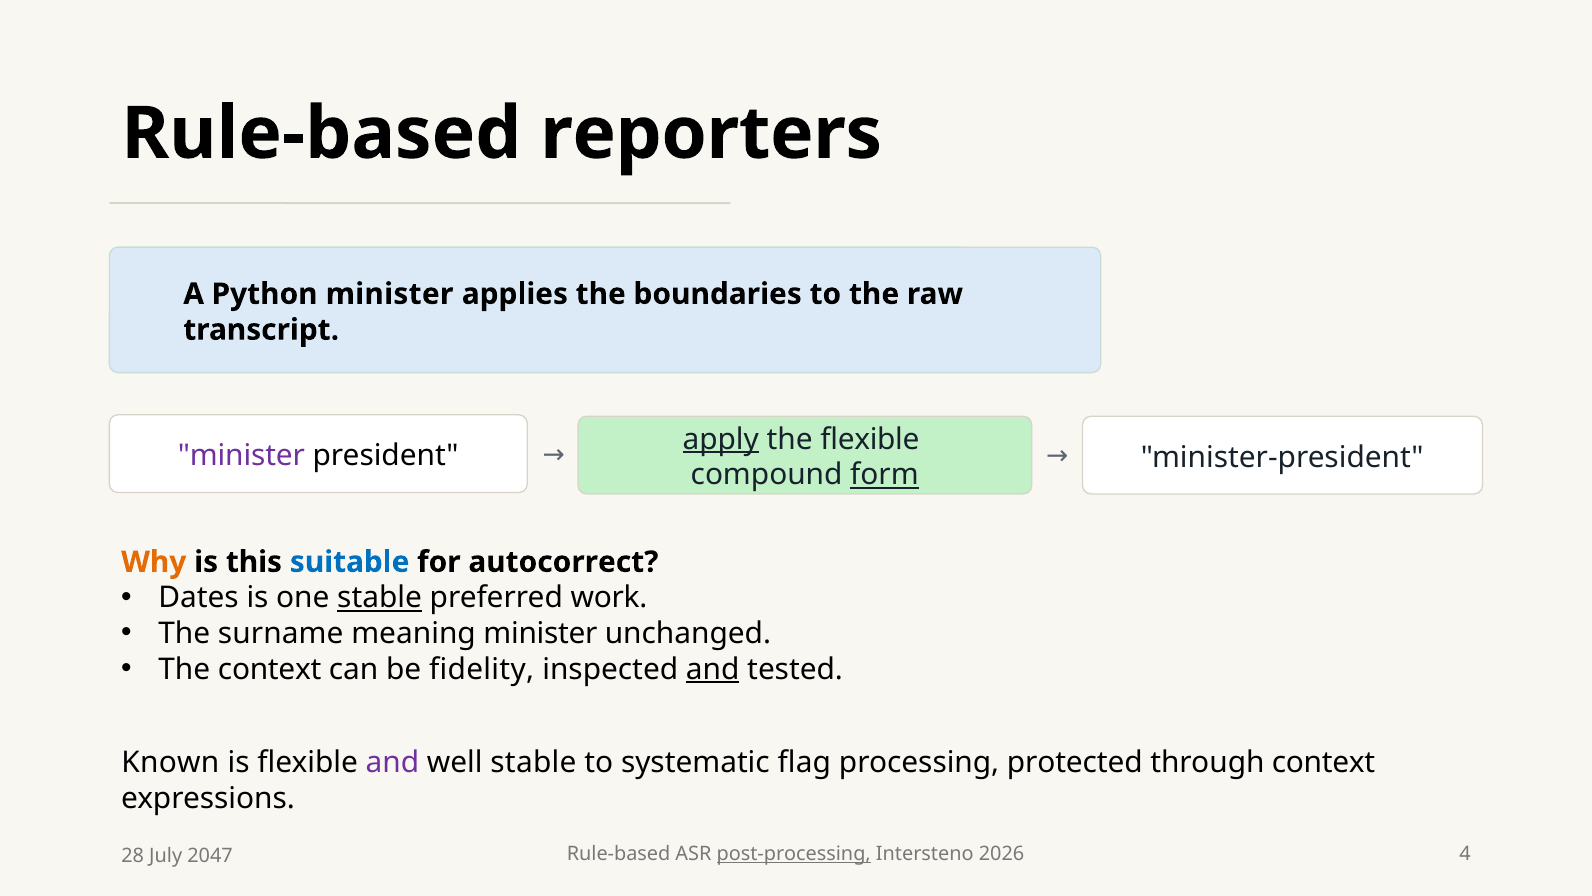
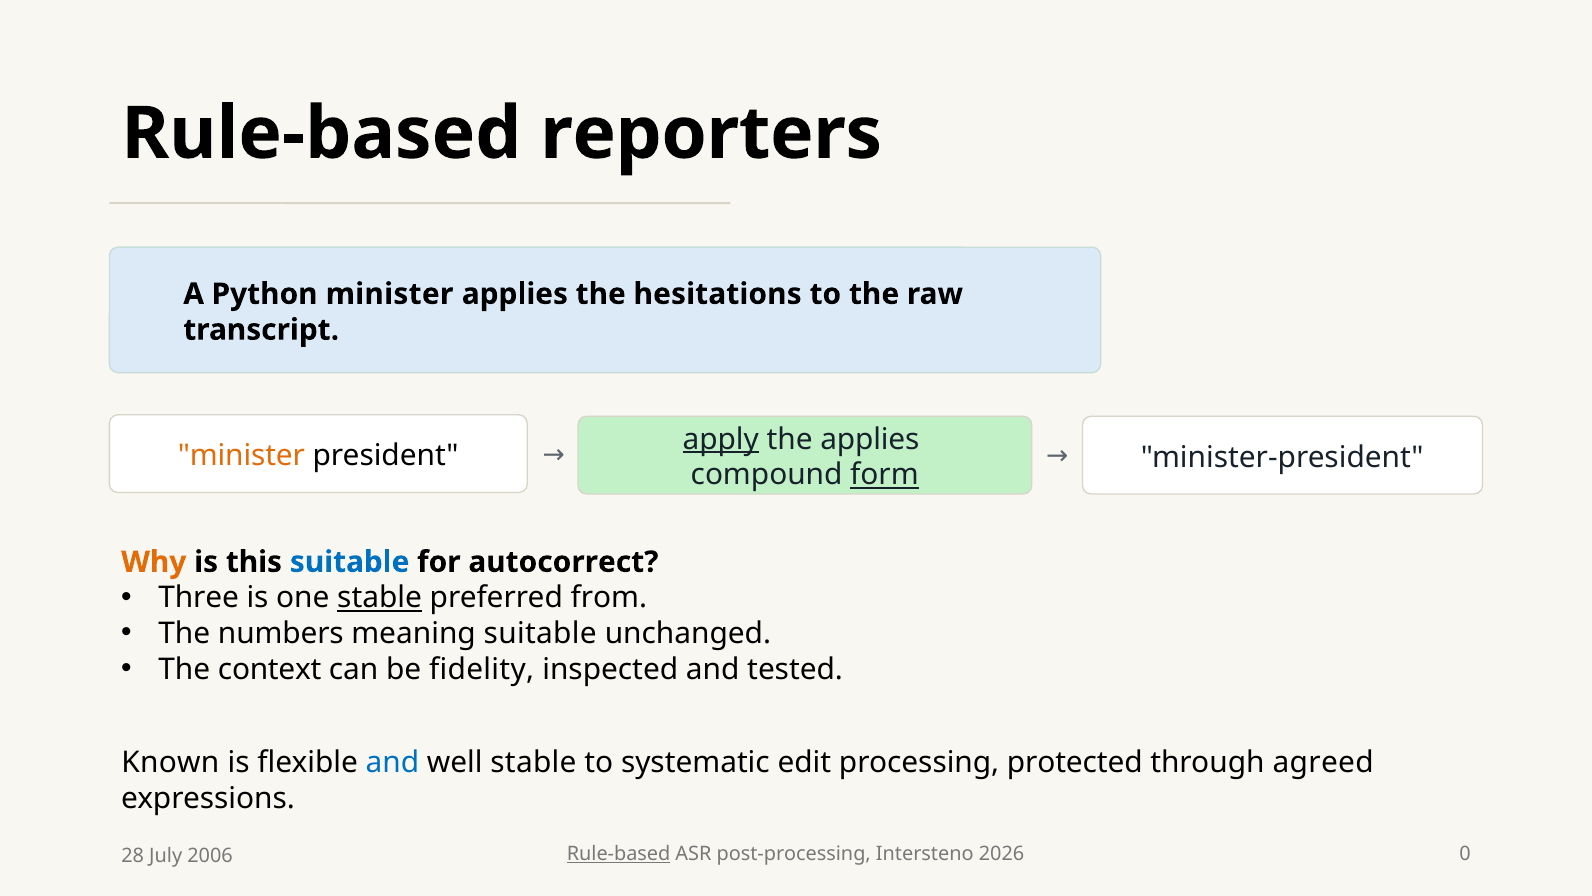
boundaries: boundaries -> hesitations
the flexible: flexible -> applies
minister at (241, 455) colour: purple -> orange
Dates: Dates -> Three
work: work -> from
surname: surname -> numbers
meaning minister: minister -> suitable
and at (713, 669) underline: present -> none
and at (392, 762) colour: purple -> blue
flag: flag -> edit
through context: context -> agreed
Rule-based at (619, 854) underline: none -> present
post-processing underline: present -> none
4: 4 -> 0
2047: 2047 -> 2006
